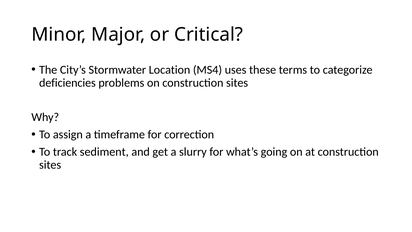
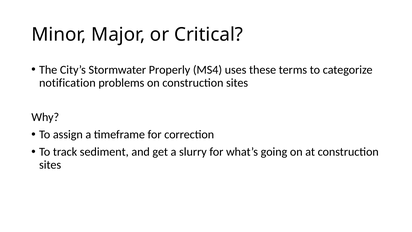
Location: Location -> Properly
deficiencies: deficiencies -> notification
